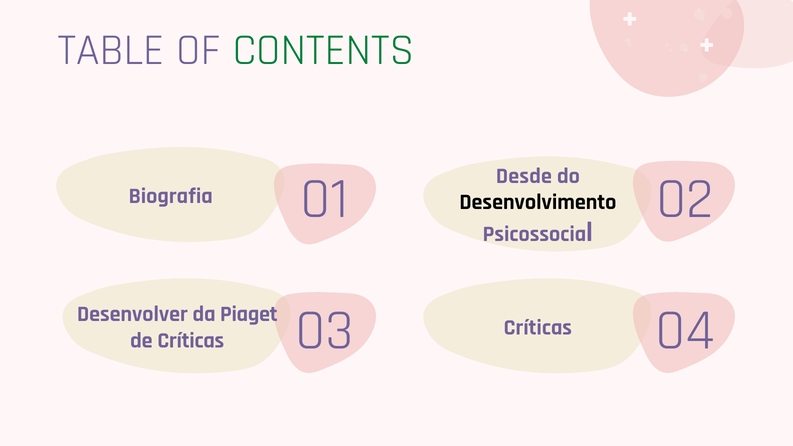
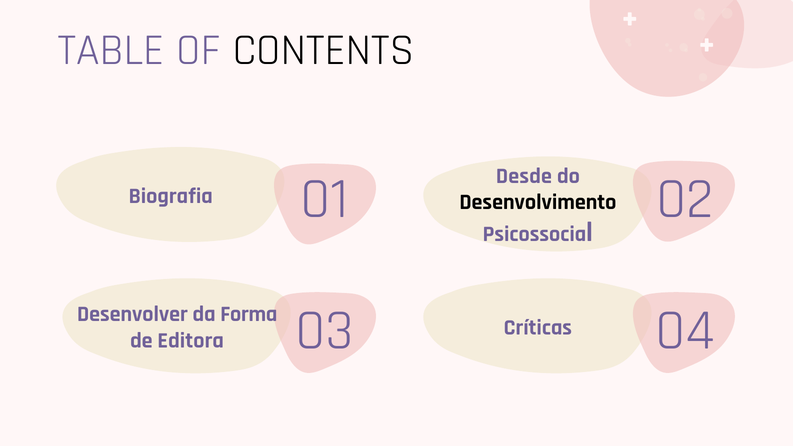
CONTENTS colour: green -> black
Piaget: Piaget -> Forma
de Críticas: Críticas -> Editora
